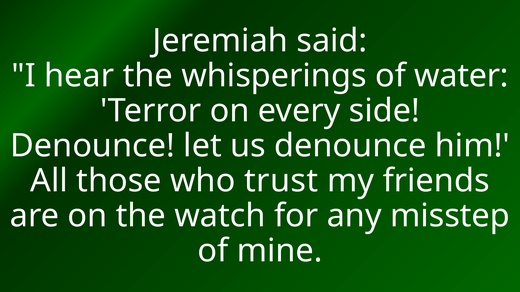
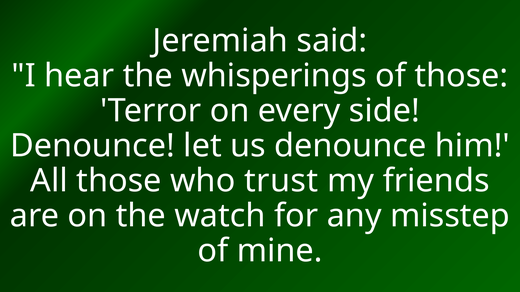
of water: water -> those
